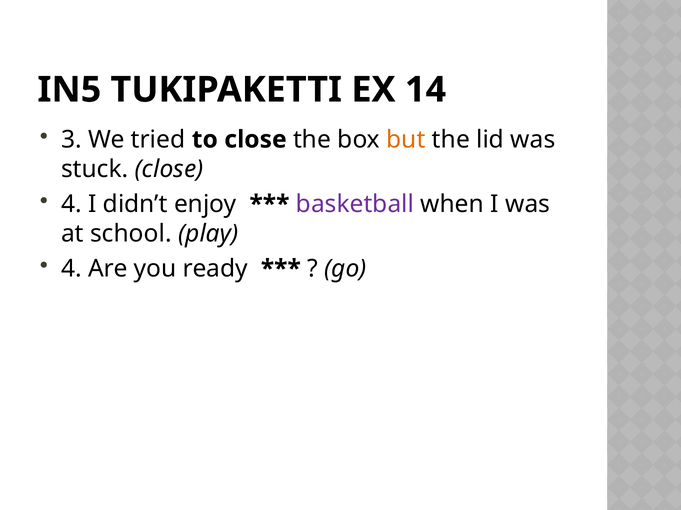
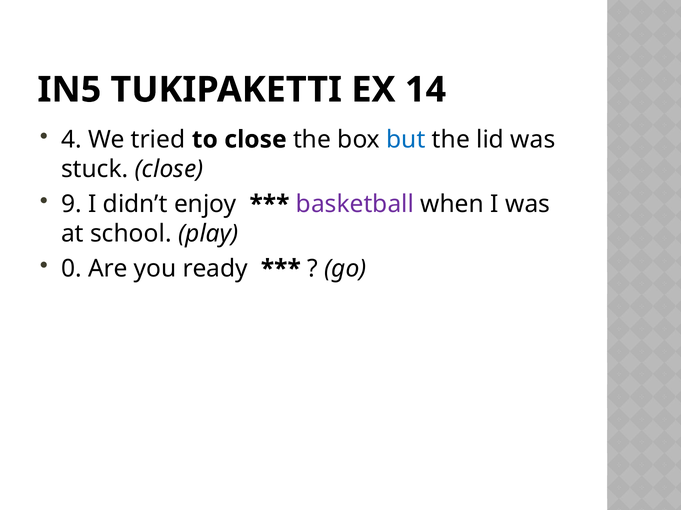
3: 3 -> 4
but colour: orange -> blue
4 at (72, 204): 4 -> 9
4 at (72, 269): 4 -> 0
